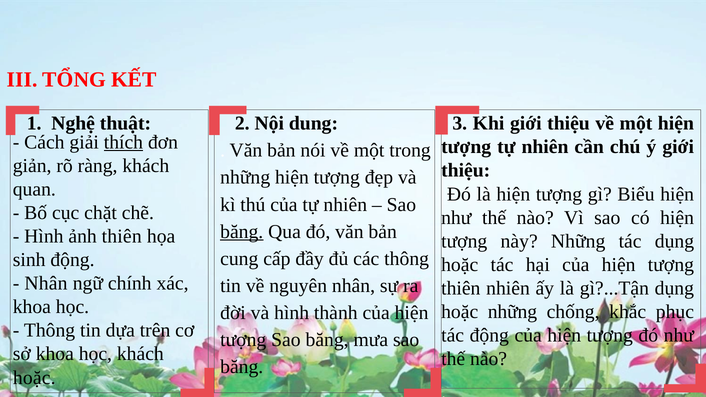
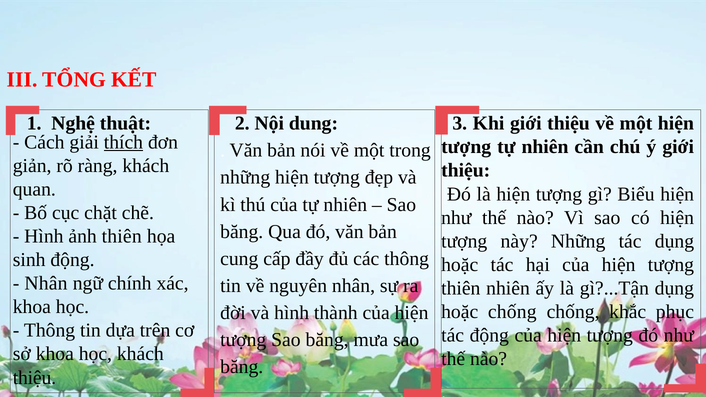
băng at (242, 232) underline: present -> none
hoặc những: những -> chống
hoặc at (34, 378): hoặc -> thiệu
